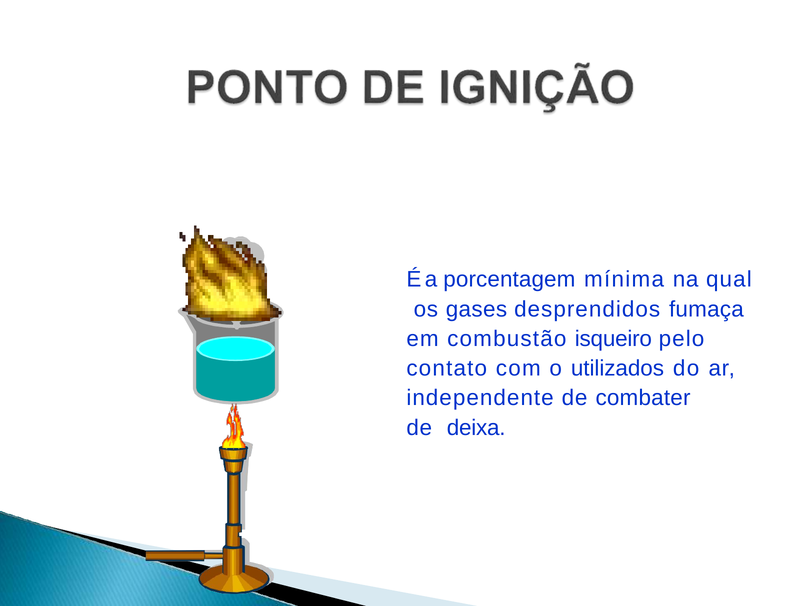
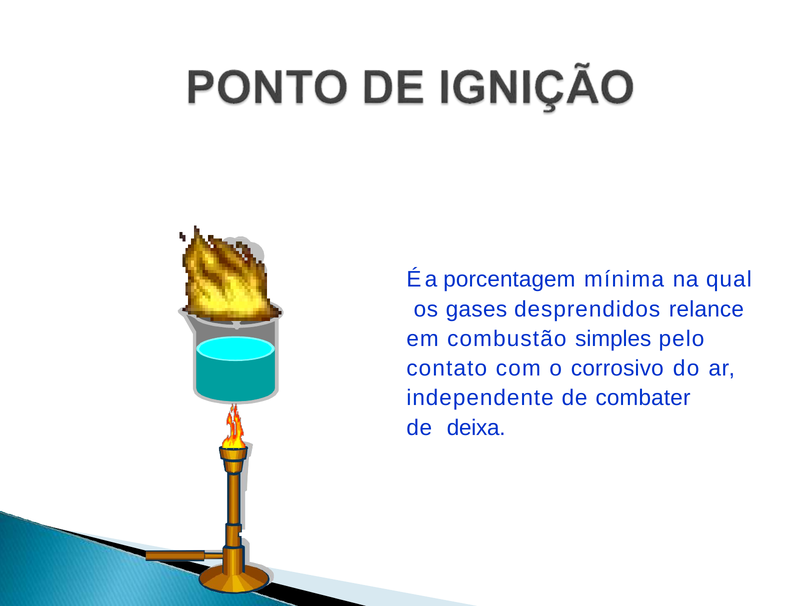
fumaça: fumaça -> relance
isqueiro: isqueiro -> simples
utilizados: utilizados -> corrosivo
